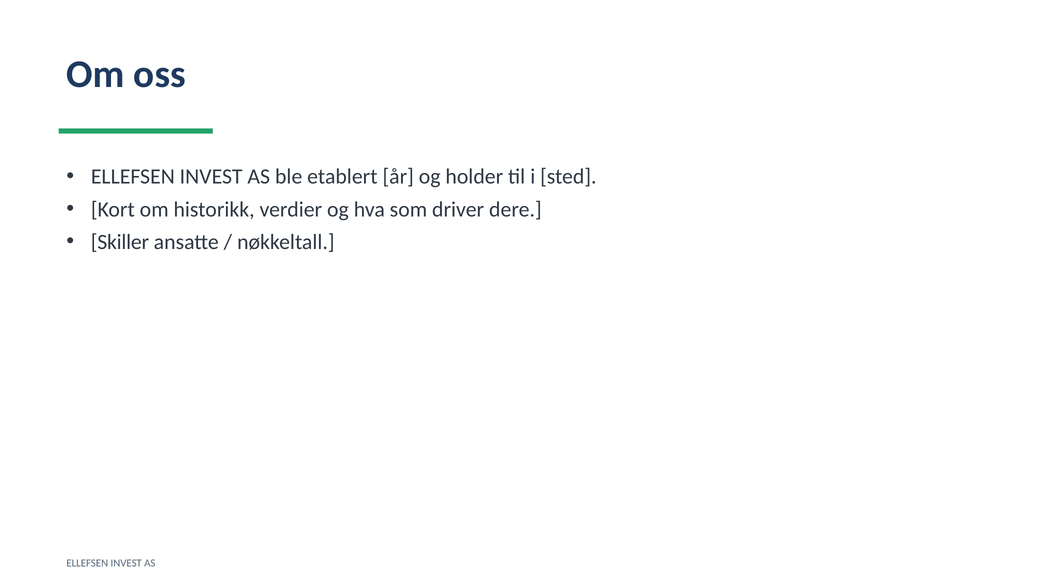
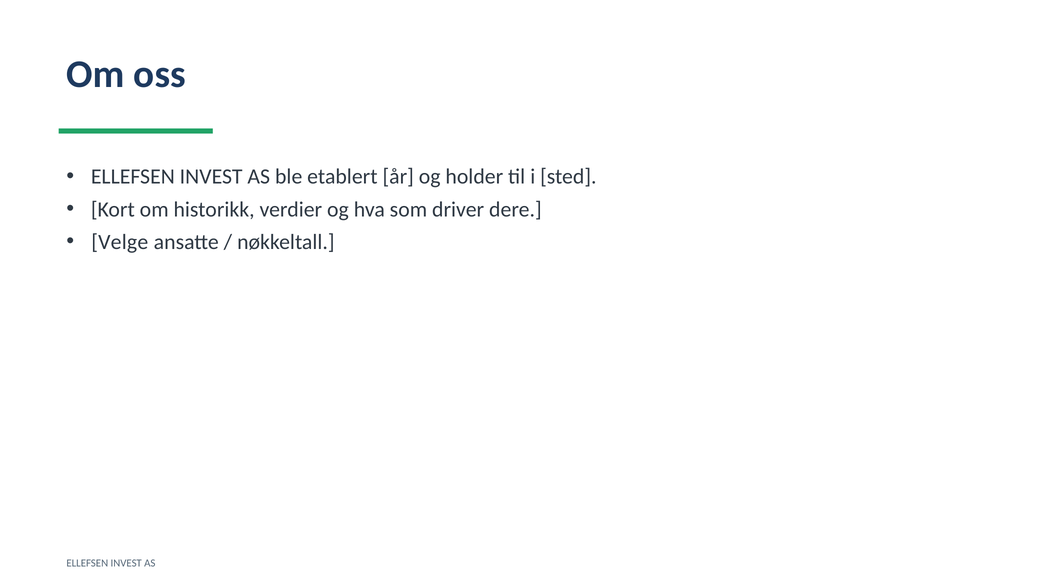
Skiller: Skiller -> Velge
